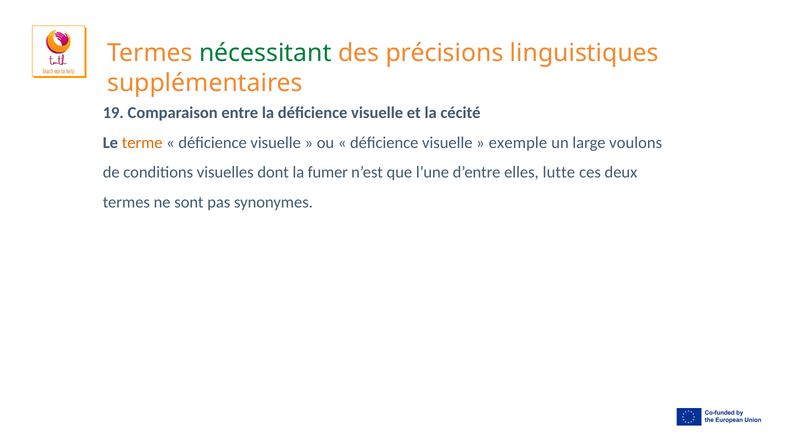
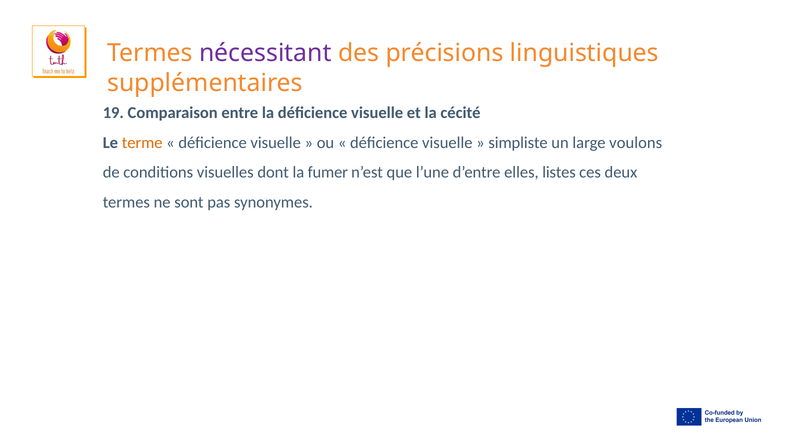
nécessitant colour: green -> purple
exemple: exemple -> simpliste
lutte: lutte -> listes
